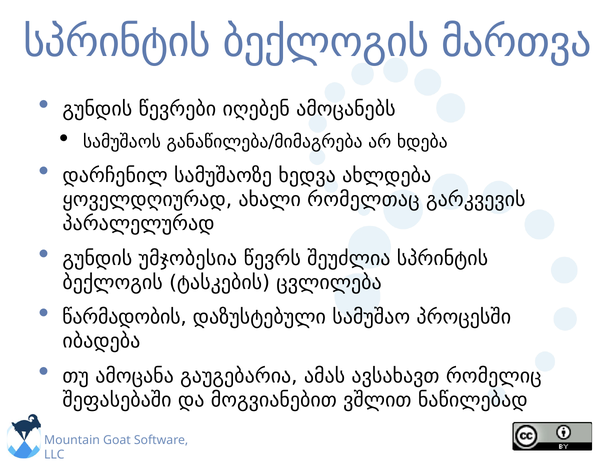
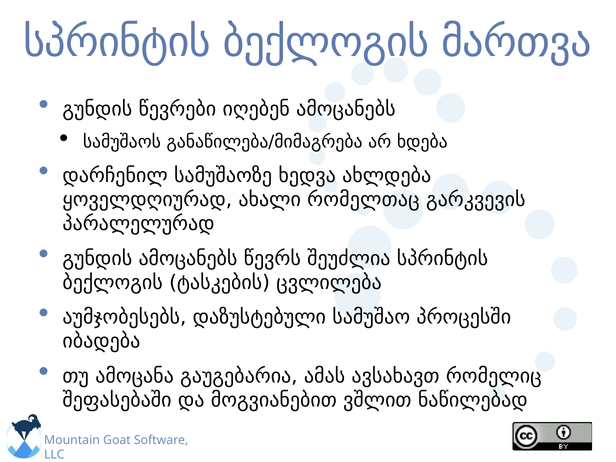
გუნდის უმჯობესია: უმჯობესია -> ამოცანებს
წარმადობის: წარმადობის -> აუმჯობესებს
